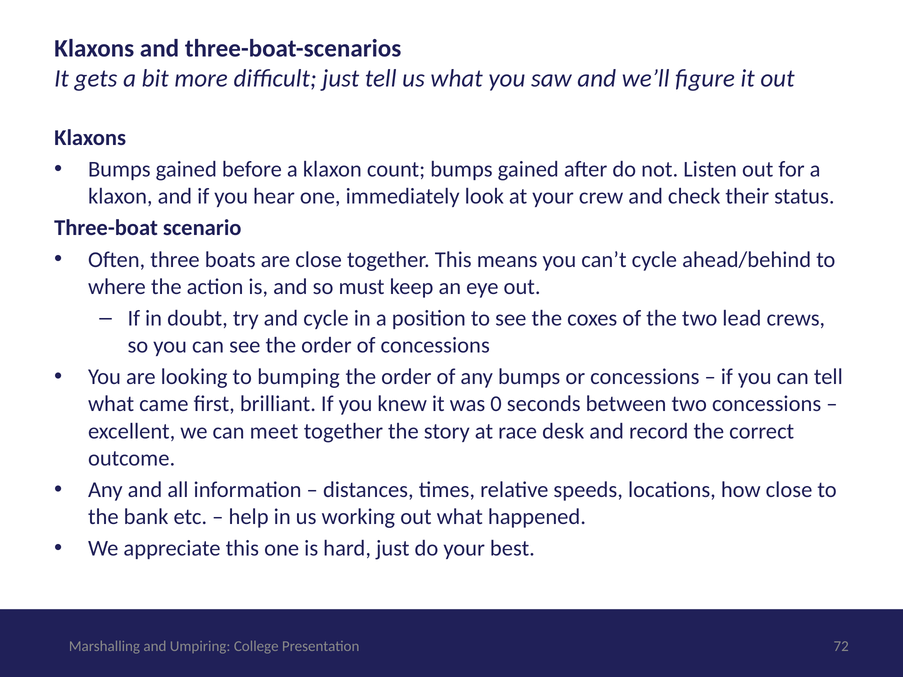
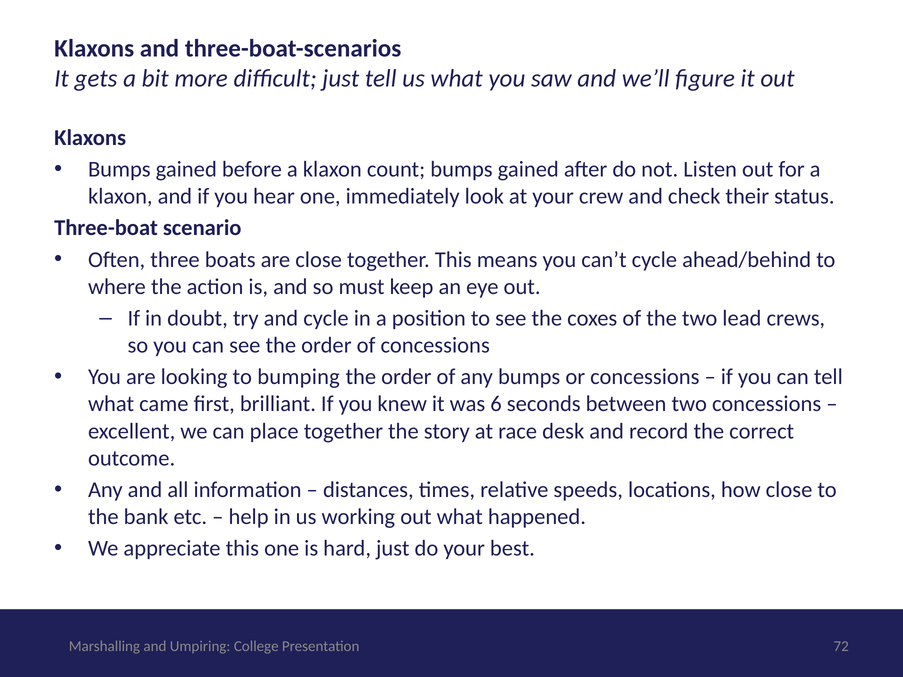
0: 0 -> 6
meet: meet -> place
